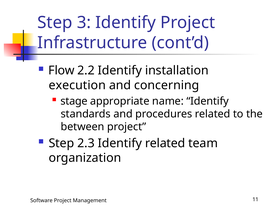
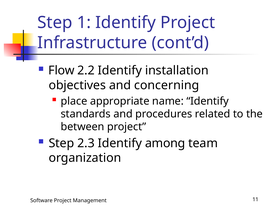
3: 3 -> 1
execution: execution -> objectives
stage: stage -> place
Identify related: related -> among
